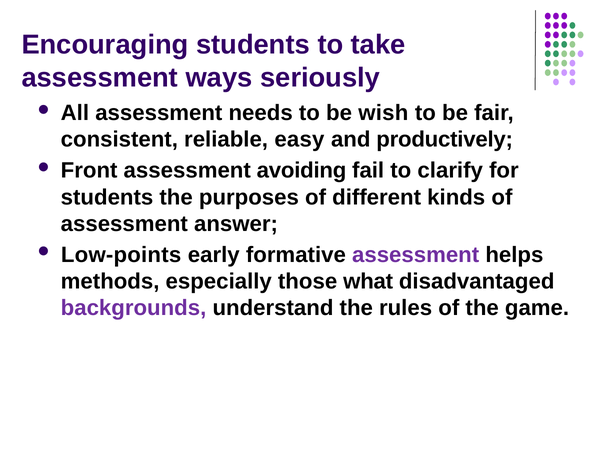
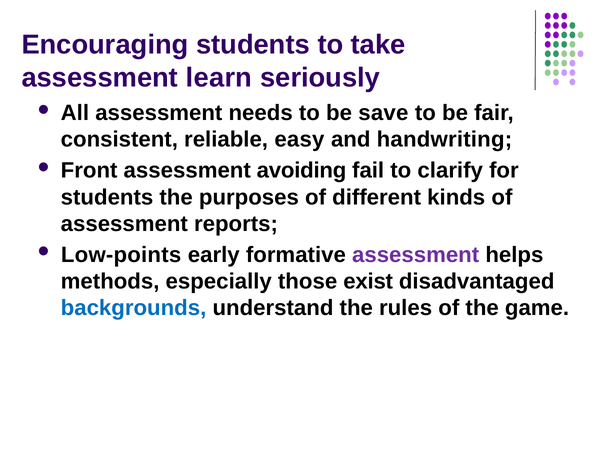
ways: ways -> learn
wish: wish -> save
productively: productively -> handwriting
answer: answer -> reports
what: what -> exist
backgrounds colour: purple -> blue
